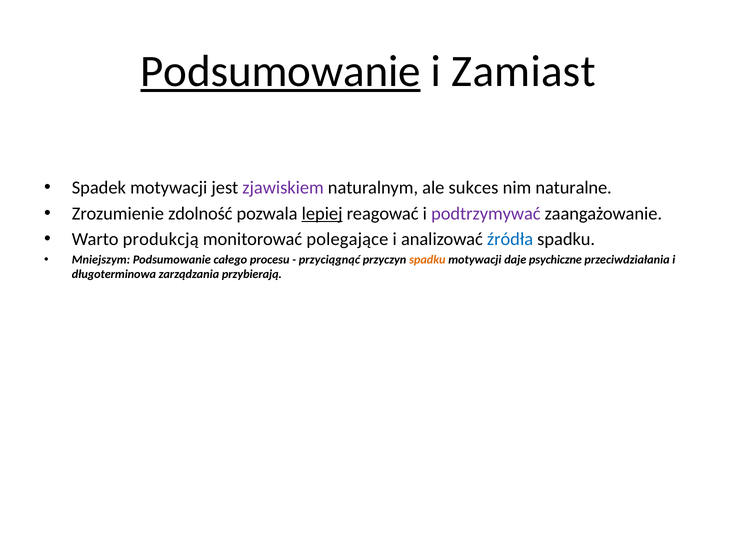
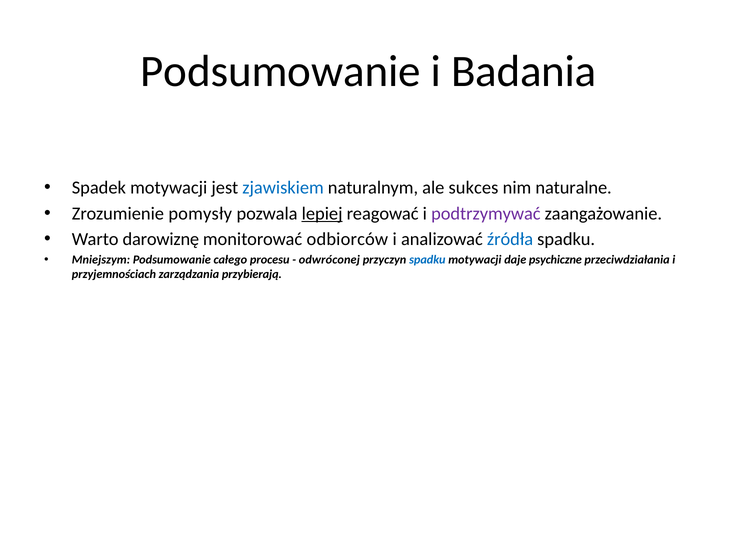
Podsumowanie at (281, 71) underline: present -> none
Zamiast: Zamiast -> Badania
zjawiskiem colour: purple -> blue
zdolność: zdolność -> pomysły
produkcją: produkcją -> darowiznę
polegające: polegające -> odbiorców
przyciągnąć: przyciągnąć -> odwróconej
spadku at (427, 260) colour: orange -> blue
długoterminowa: długoterminowa -> przyjemnościach
